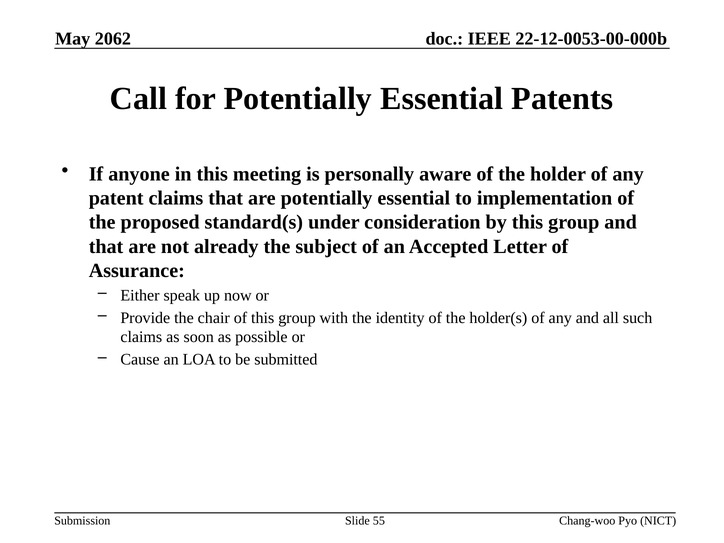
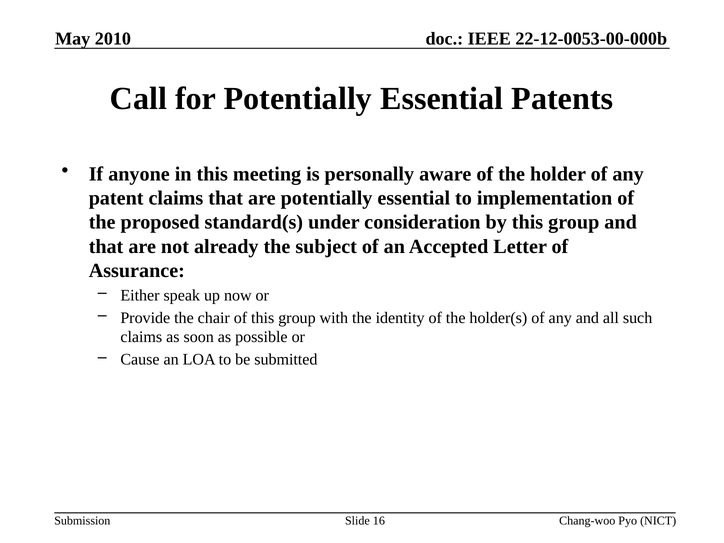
2062: 2062 -> 2010
55: 55 -> 16
